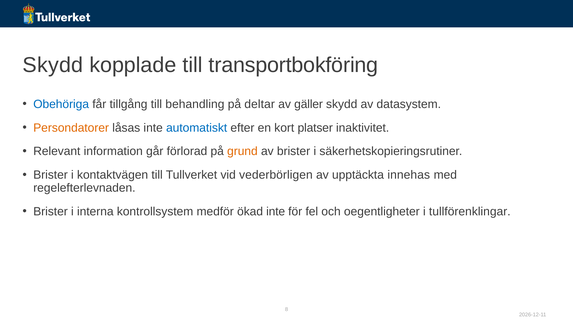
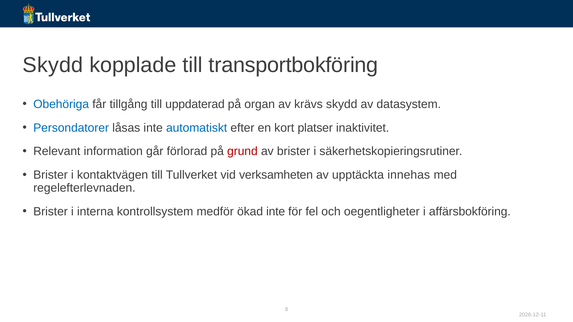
behandling: behandling -> uppdaterad
deltar: deltar -> organ
gäller: gäller -> krävs
Persondatorer colour: orange -> blue
grund colour: orange -> red
vederbörligen: vederbörligen -> verksamheten
tullförenklingar: tullförenklingar -> affärsbokföring
